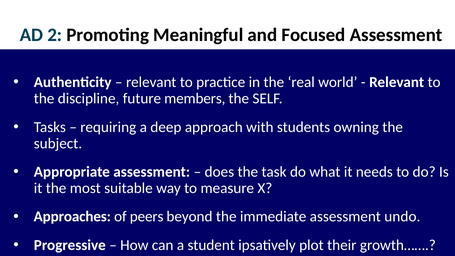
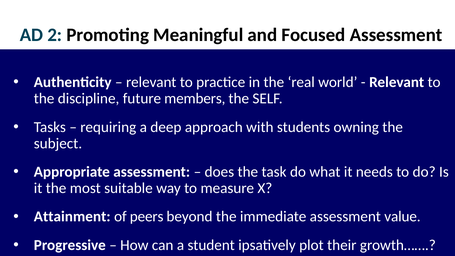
Approaches: Approaches -> Attainment
undo: undo -> value
